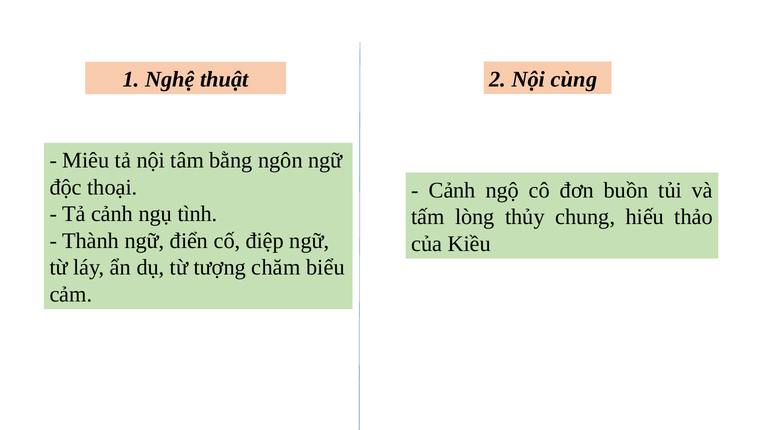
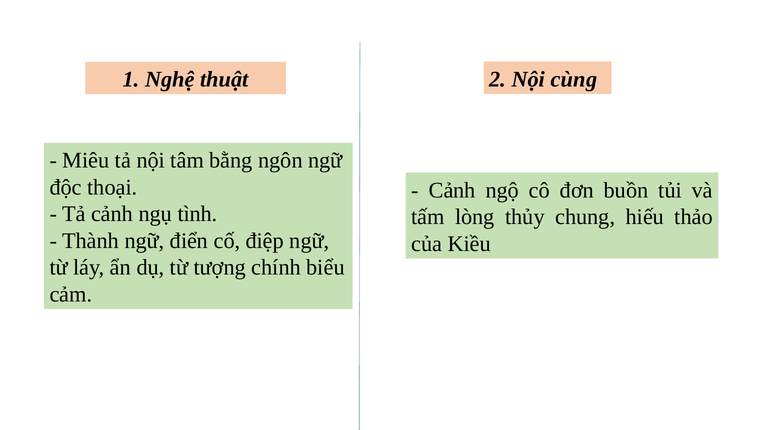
chăm: chăm -> chính
